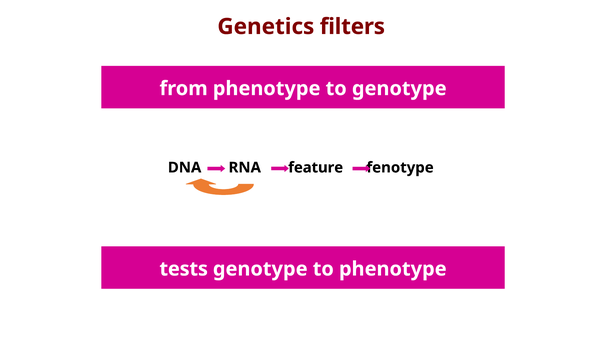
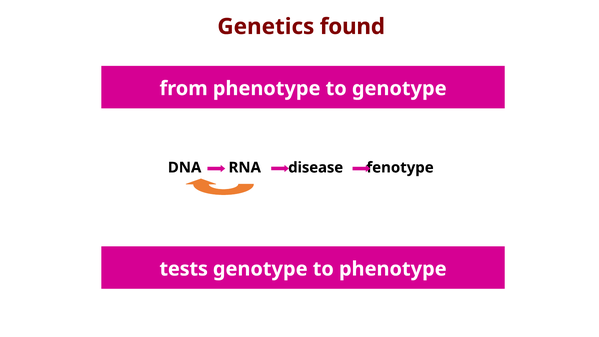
filters: filters -> found
feature: feature -> disease
